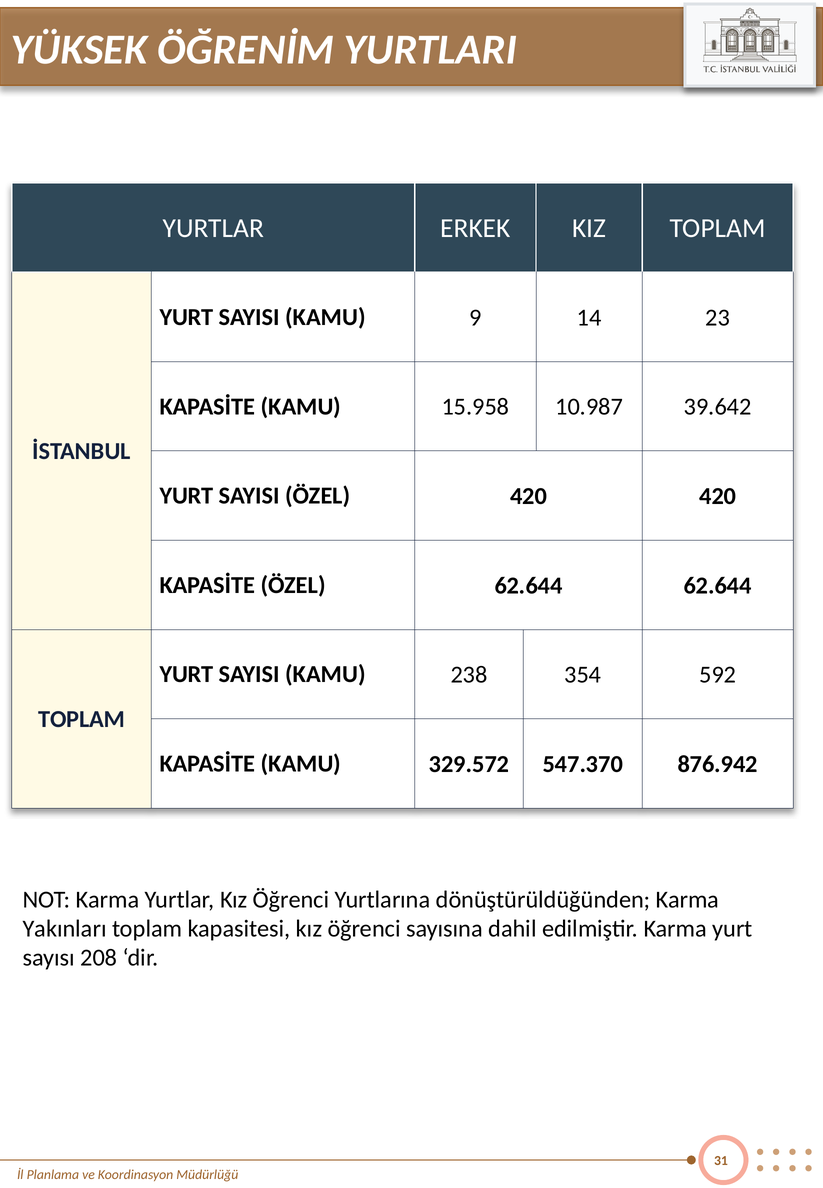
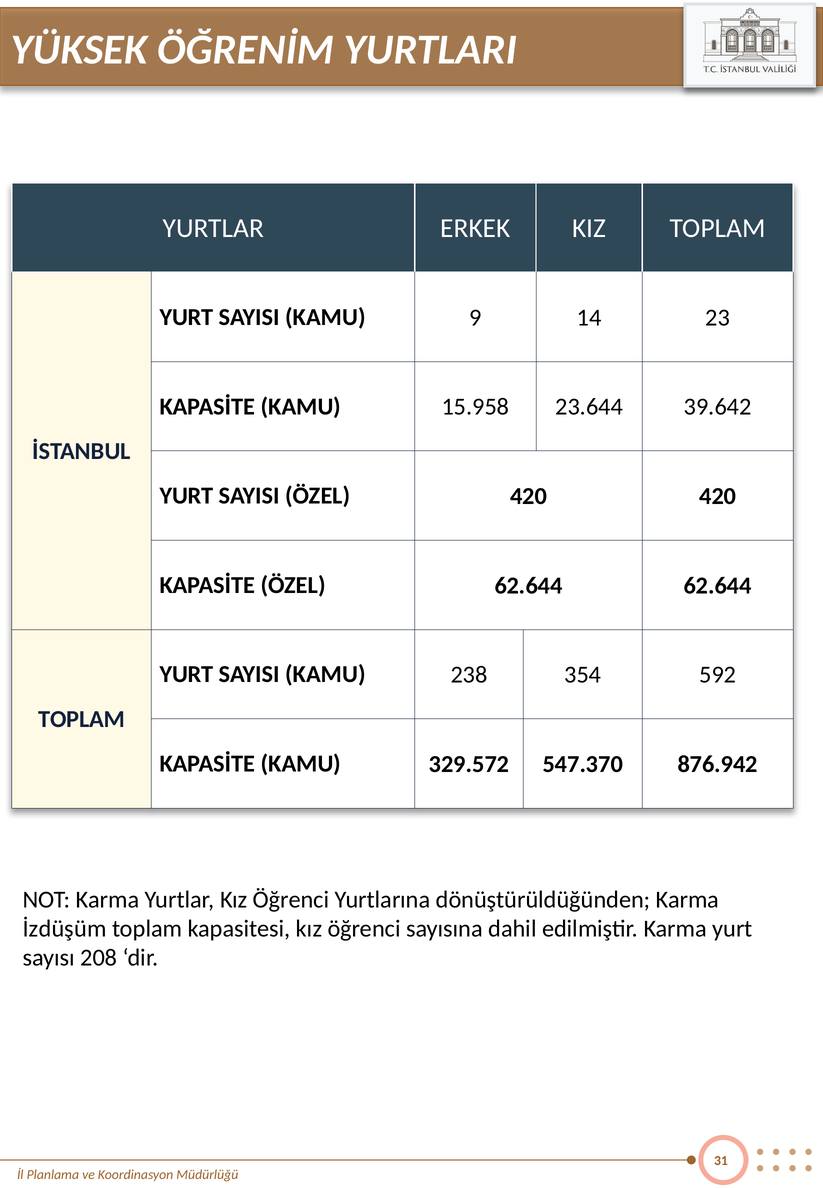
10.987: 10.987 -> 23.644
Yakınları: Yakınları -> İzdüşüm
